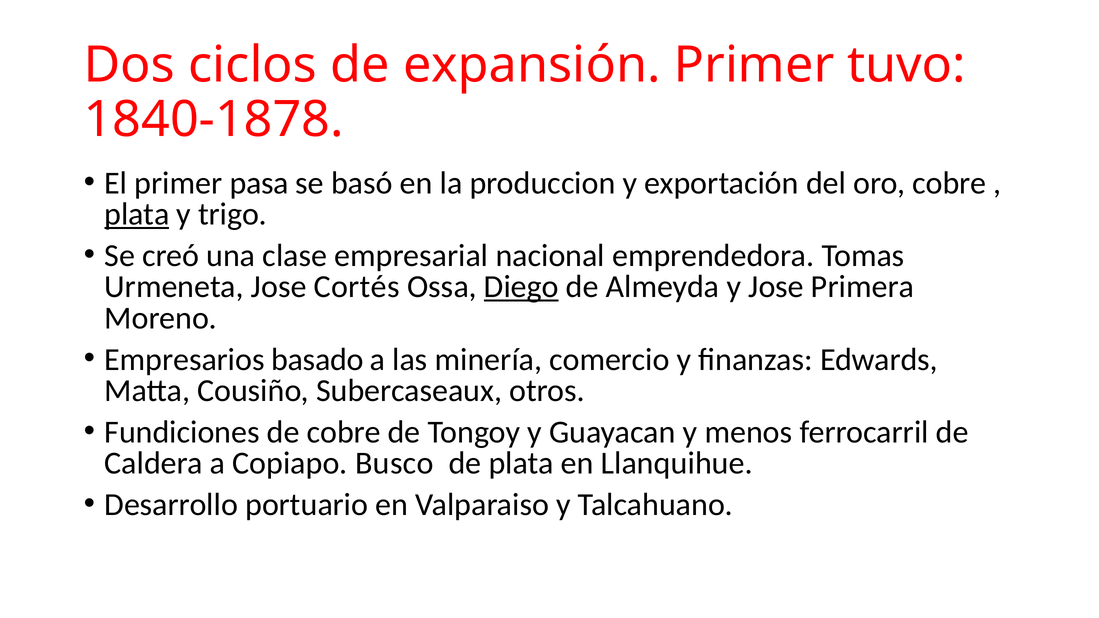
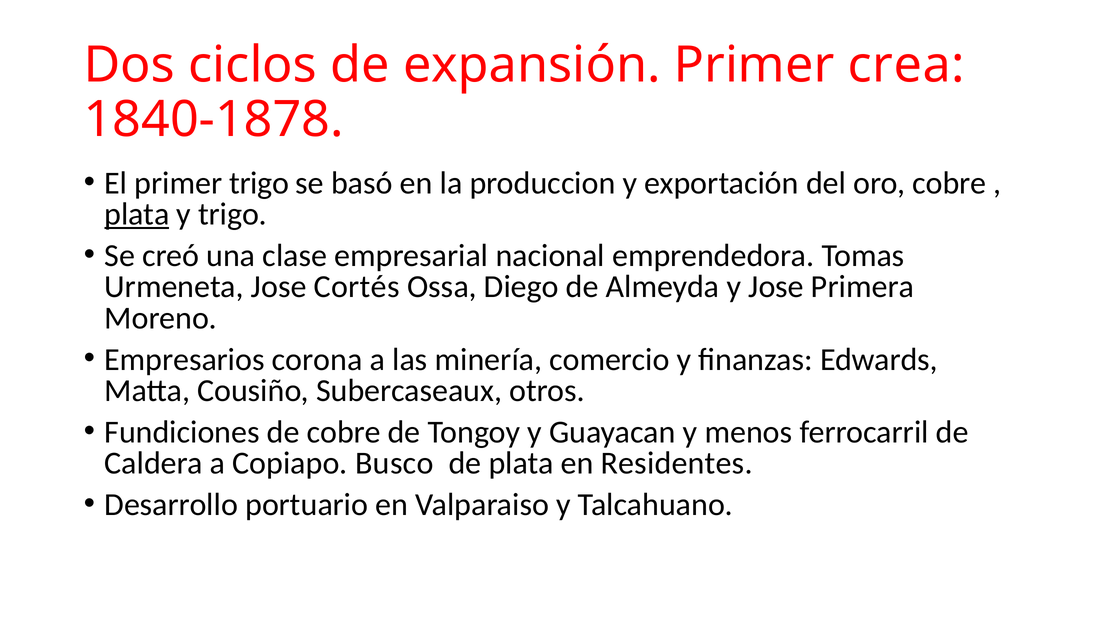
tuvo: tuvo -> crea
primer pasa: pasa -> trigo
Diego underline: present -> none
basado: basado -> corona
Llanquihue: Llanquihue -> Residentes
